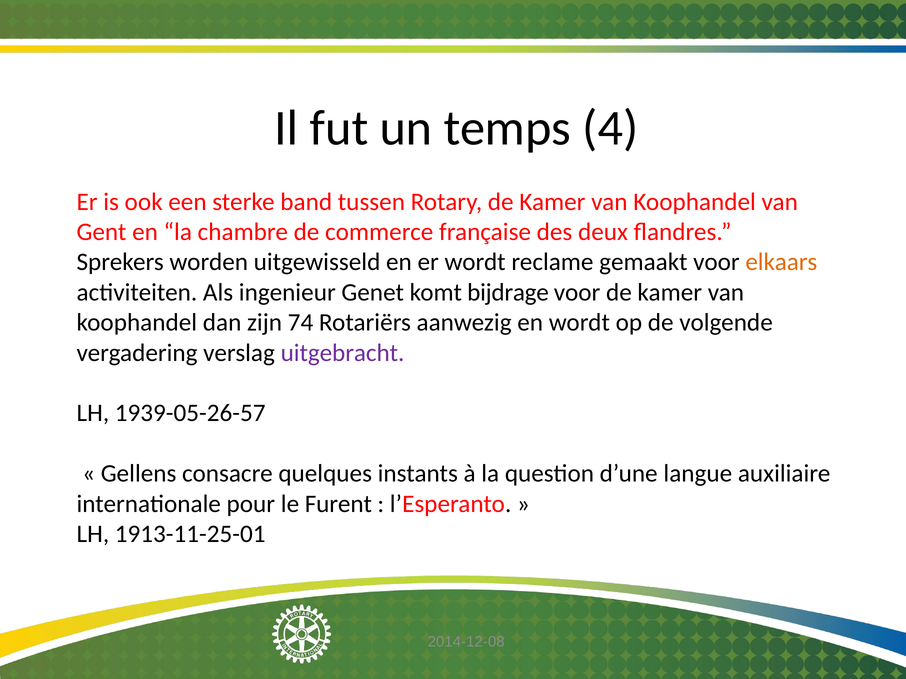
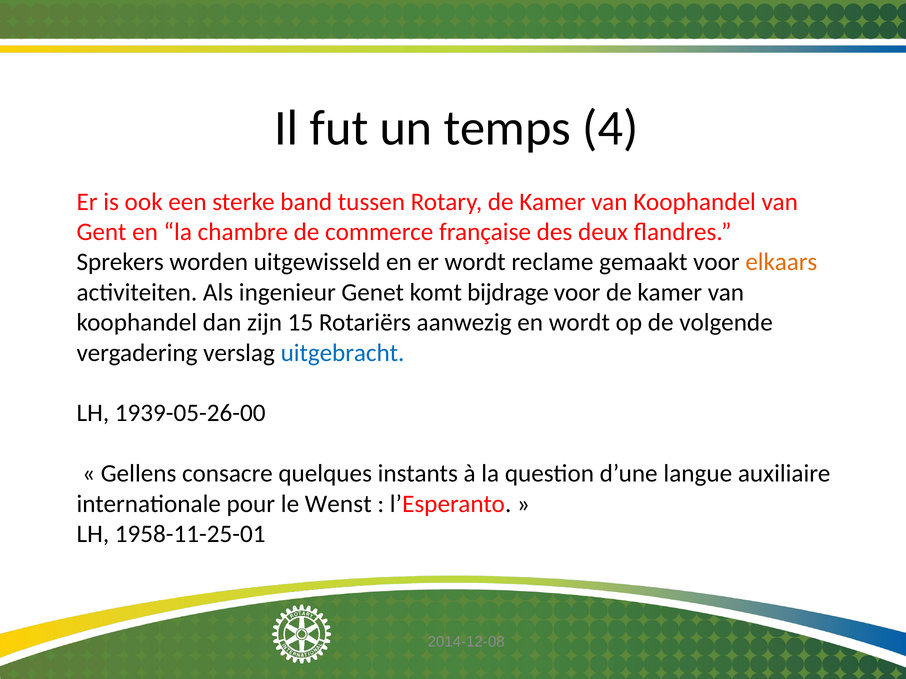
74: 74 -> 15
uitgebracht colour: purple -> blue
1939-05-26-57: 1939-05-26-57 -> 1939-05-26-00
Furent: Furent -> Wenst
1913-11-25-01: 1913-11-25-01 -> 1958-11-25-01
